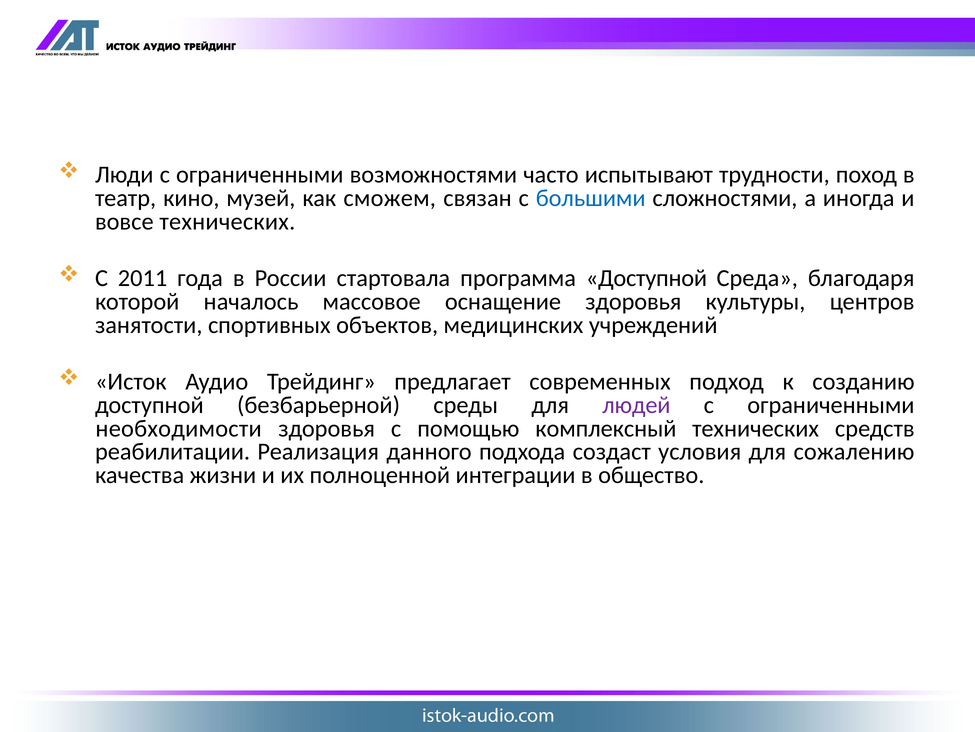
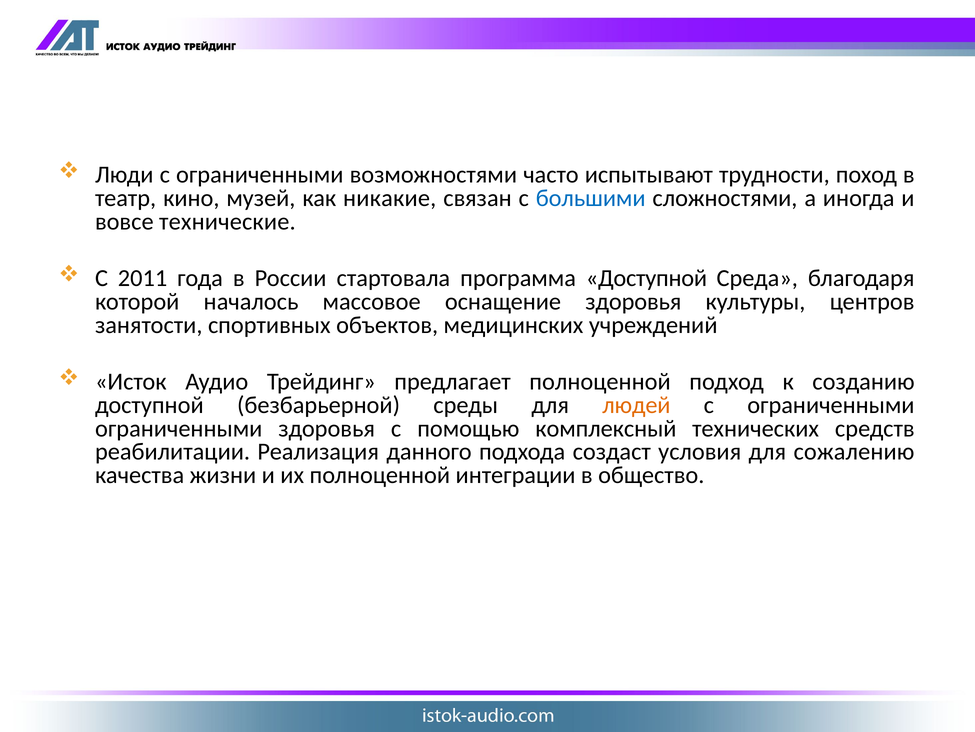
сможем: сможем -> никакие
вовсе технических: технических -> технические
предлагает современных: современных -> полноценной
людей colour: purple -> orange
необходимости at (179, 428): необходимости -> ограниченными
